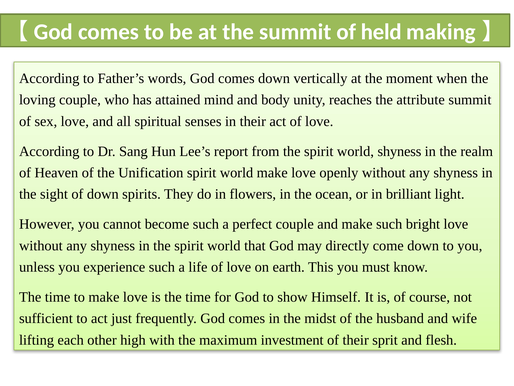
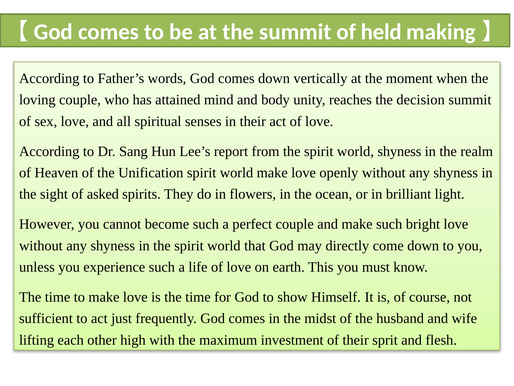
attribute: attribute -> decision
of down: down -> asked
